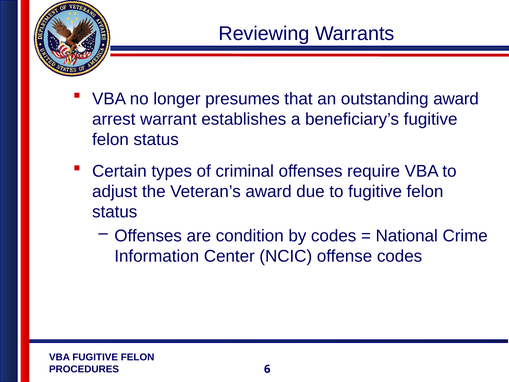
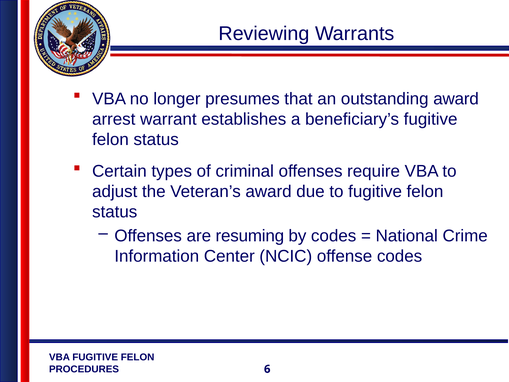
condition: condition -> resuming
